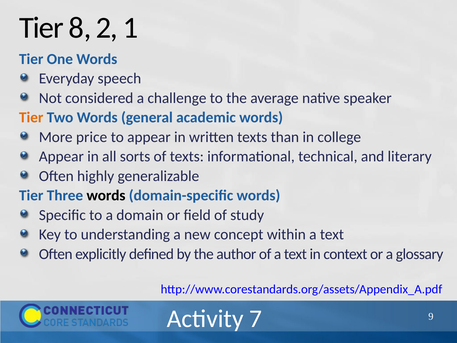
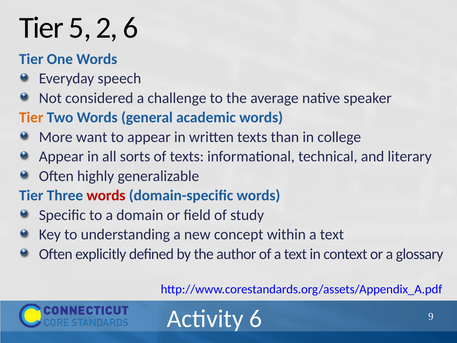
8: 8 -> 5
2 1: 1 -> 6
price: price -> want
words at (106, 195) colour: black -> red
Activity 7: 7 -> 6
